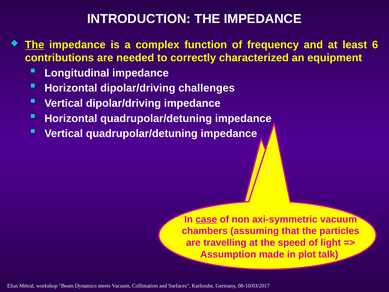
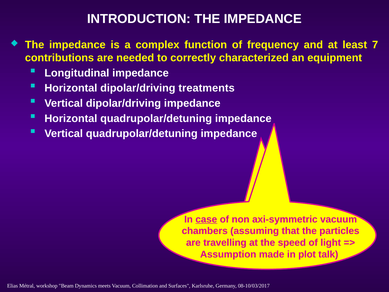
The at (35, 45) underline: present -> none
6: 6 -> 7
challenges: challenges -> treatments
